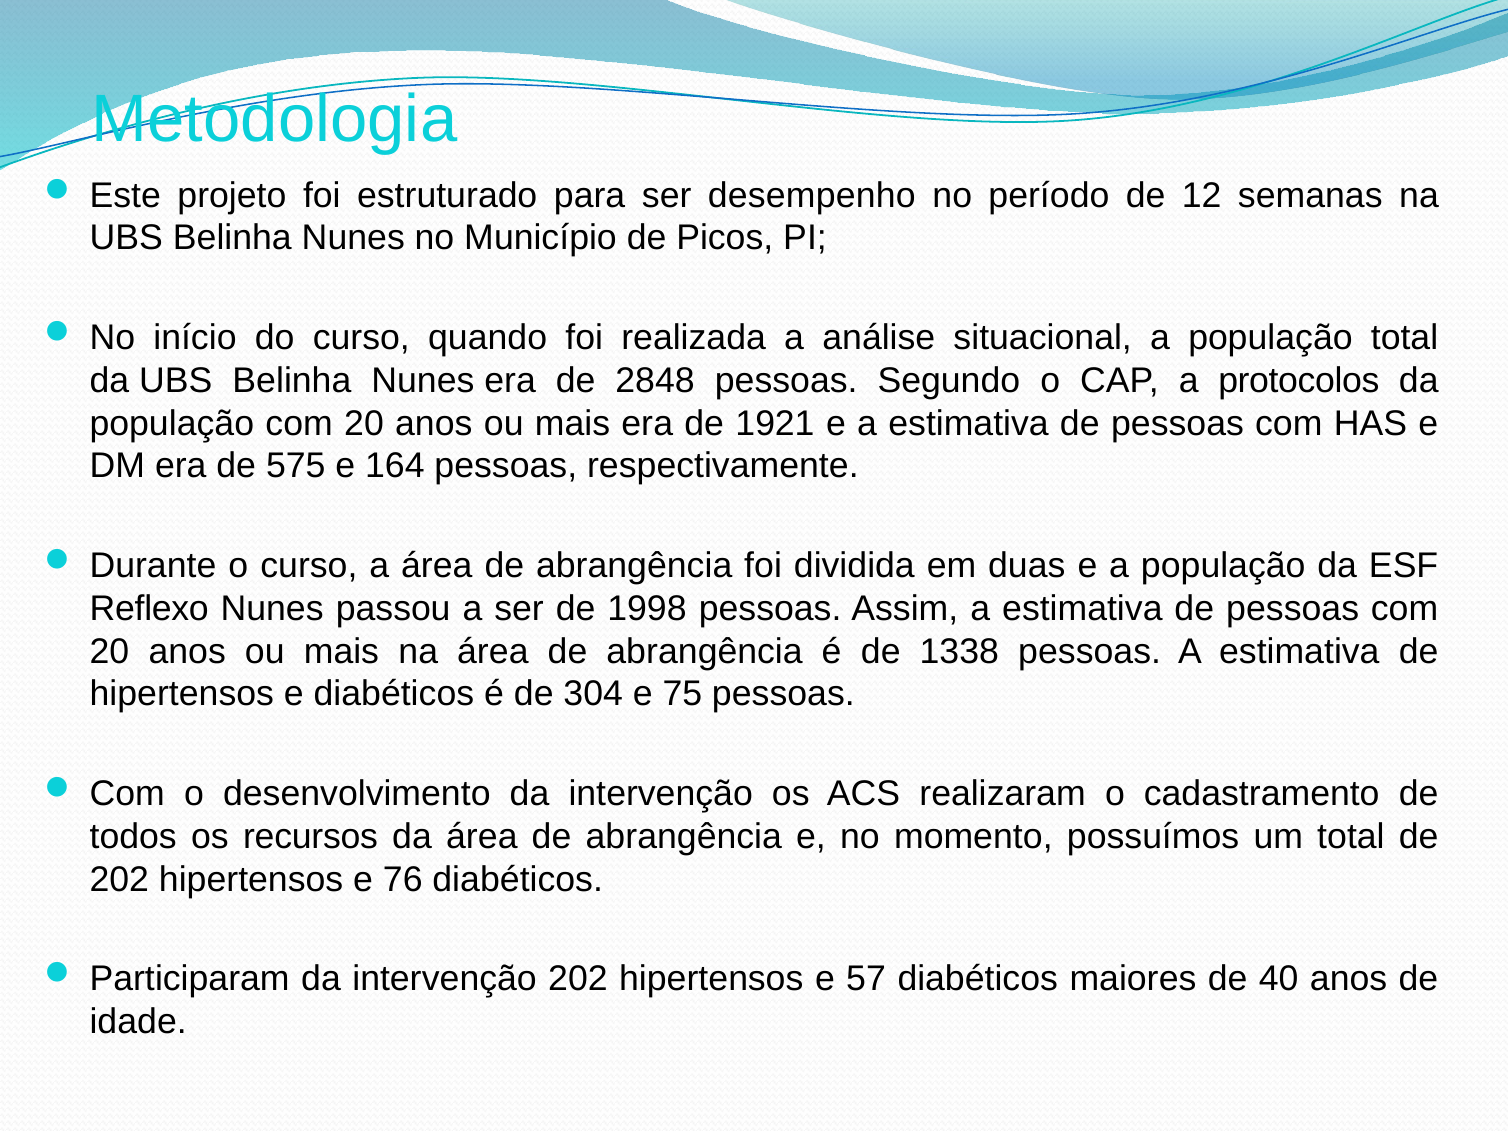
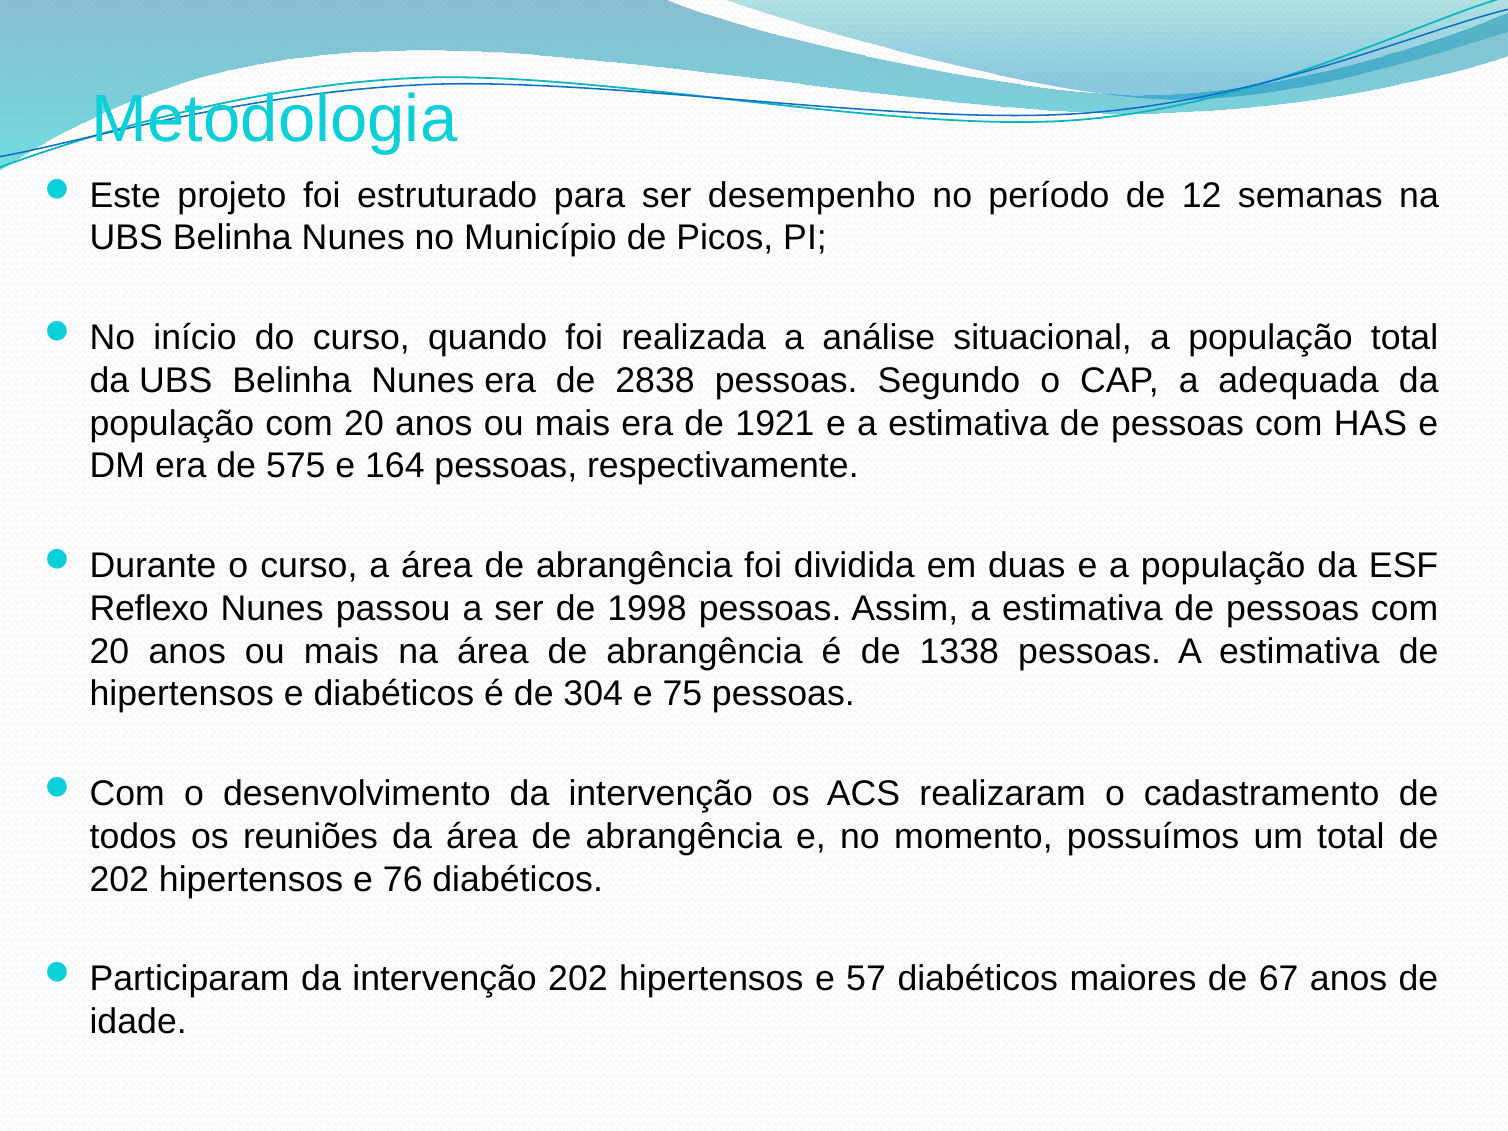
2848: 2848 -> 2838
protocolos: protocolos -> adequada
recursos: recursos -> reuniões
40: 40 -> 67
